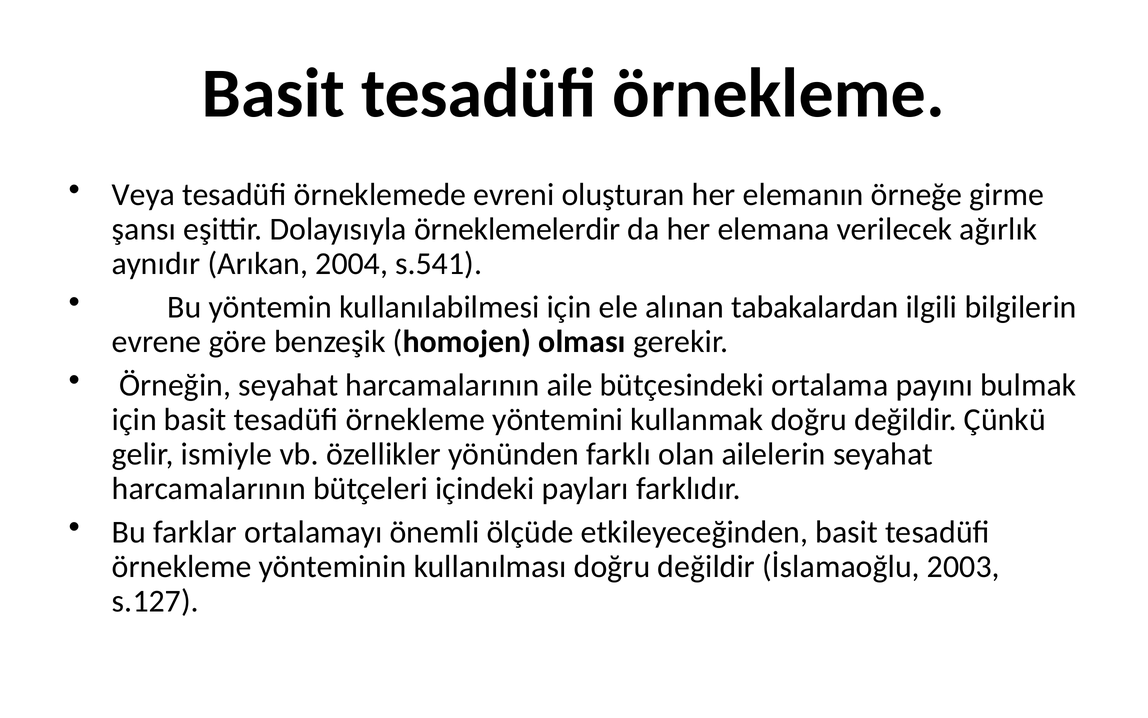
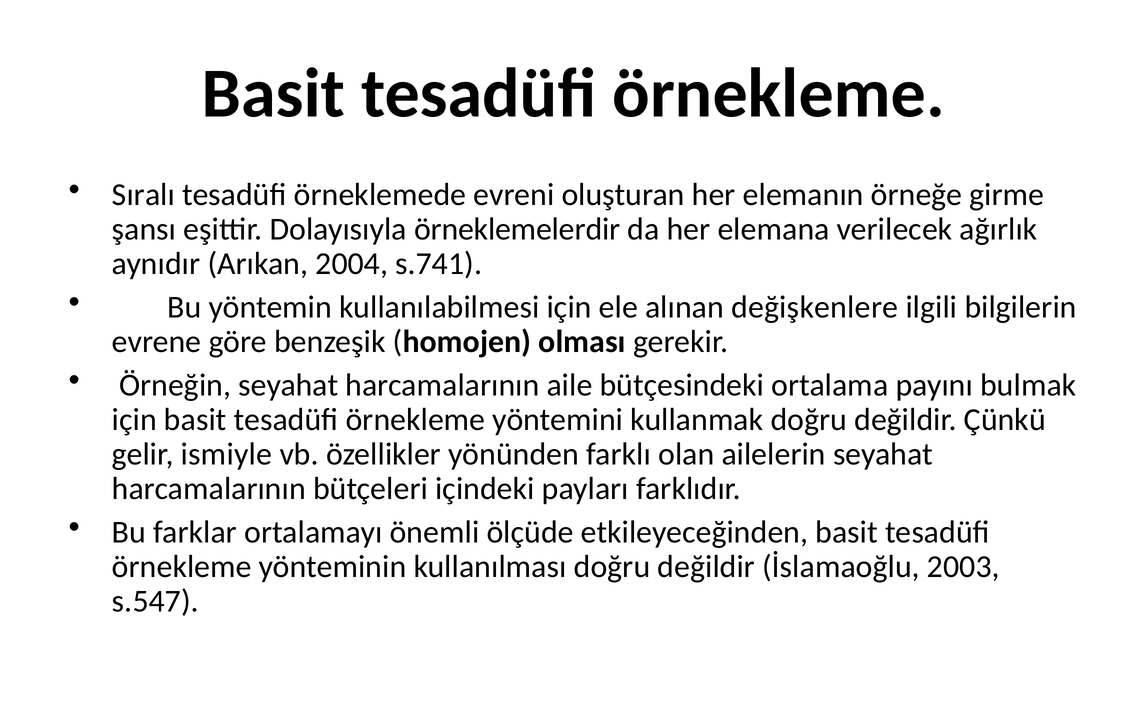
Veya: Veya -> Sıralı
s.541: s.541 -> s.741
tabakalardan: tabakalardan -> değişkenlere
s.127: s.127 -> s.547
